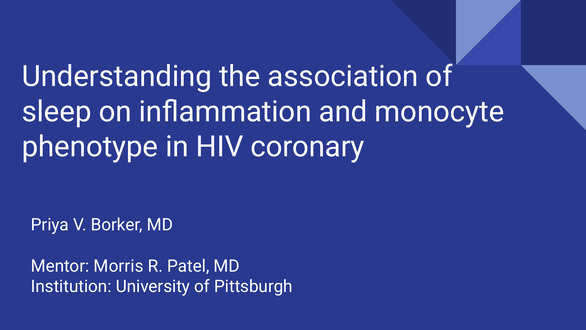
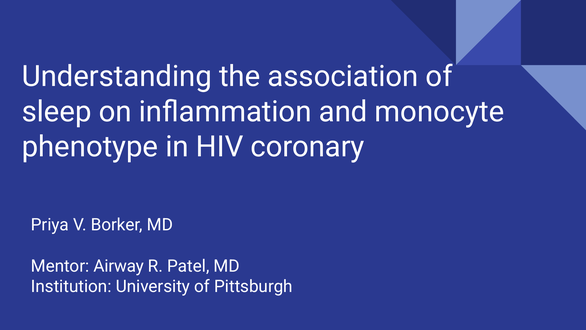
Morris: Morris -> Airway
